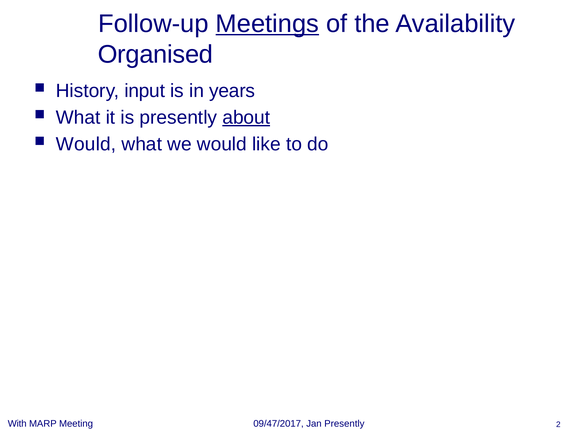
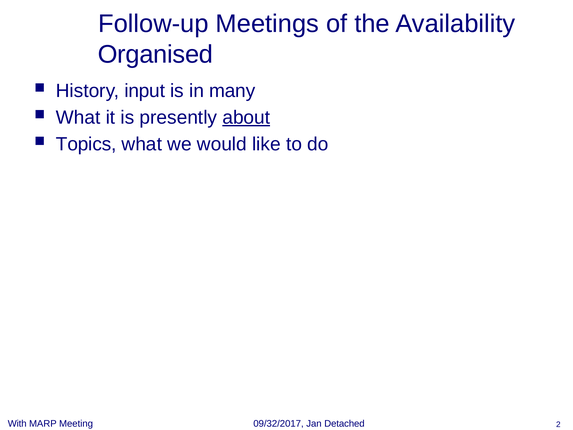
Meetings underline: present -> none
years: years -> many
Would at (86, 144): Would -> Topics
09/47/2017: 09/47/2017 -> 09/32/2017
Jan Presently: Presently -> Detached
